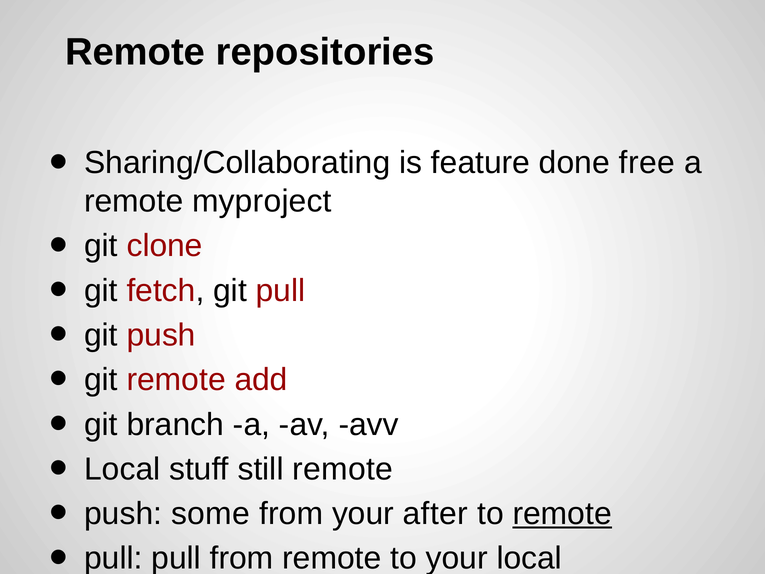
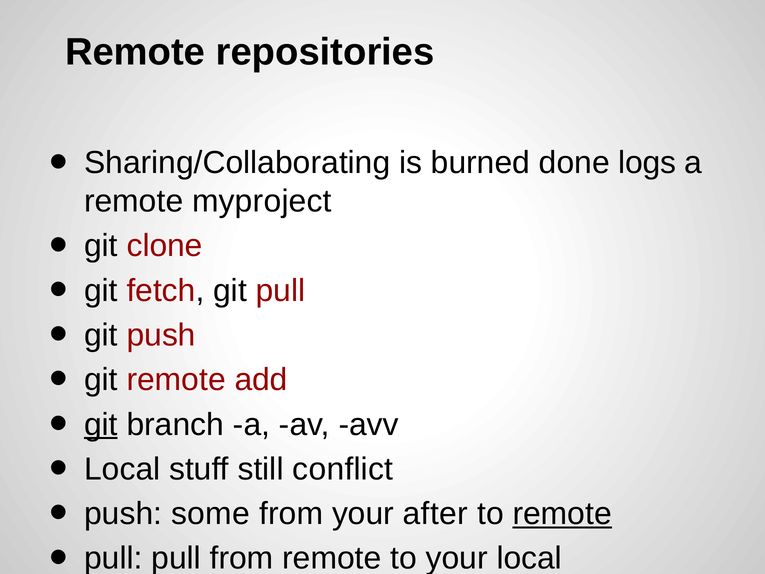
feature: feature -> burned
free: free -> logs
git at (101, 424) underline: none -> present
still remote: remote -> conflict
